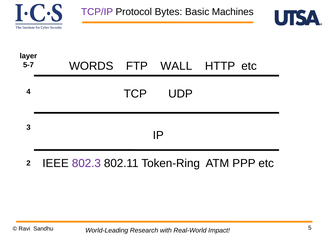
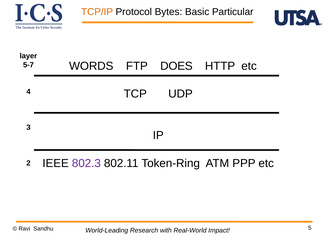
TCP/IP colour: purple -> orange
Machines: Machines -> Particular
WALL: WALL -> DOES
